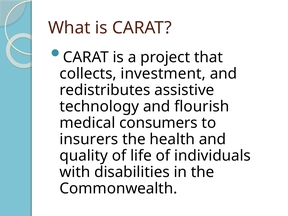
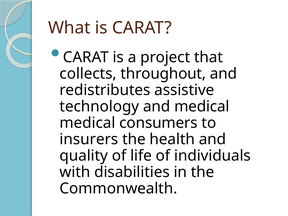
investment: investment -> throughout
and flourish: flourish -> medical
